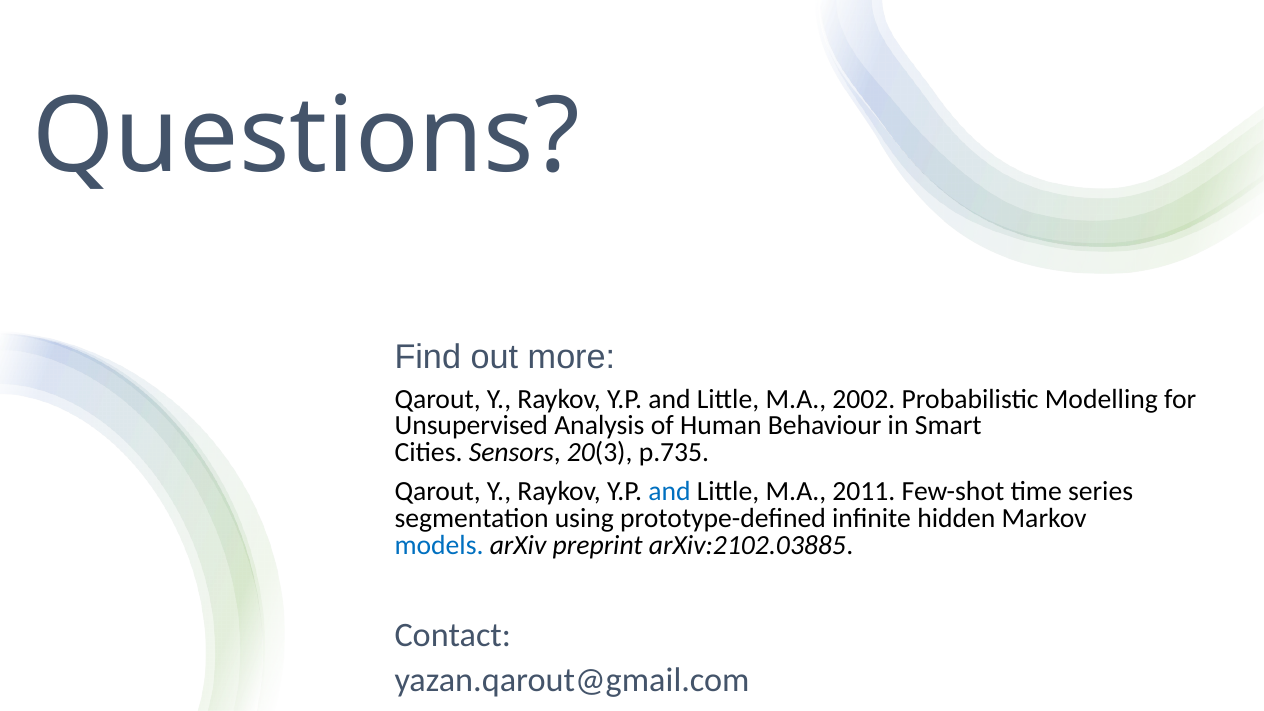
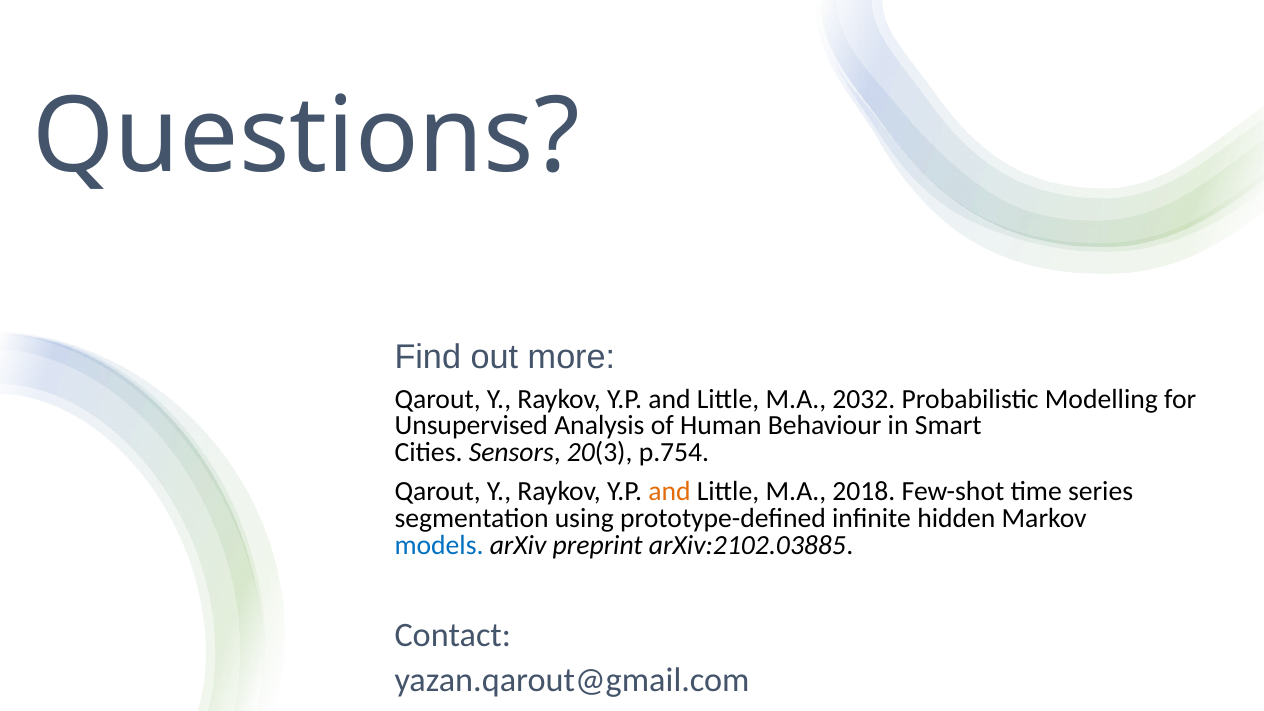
2002: 2002 -> 2032
p.735: p.735 -> p.754
and at (669, 491) colour: blue -> orange
2011: 2011 -> 2018
